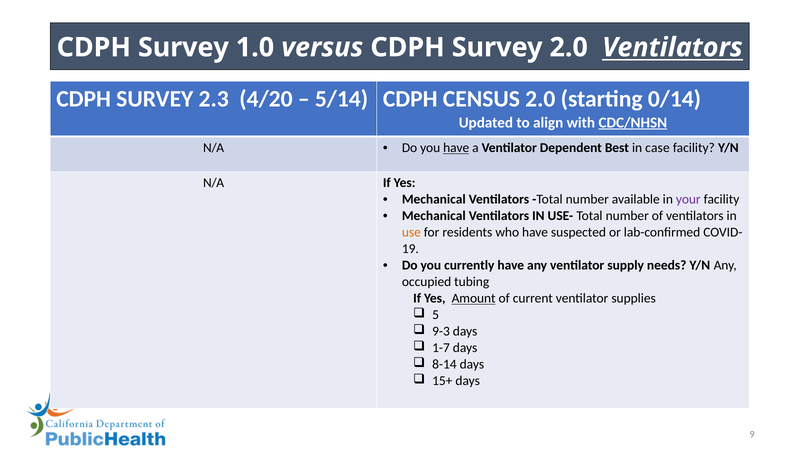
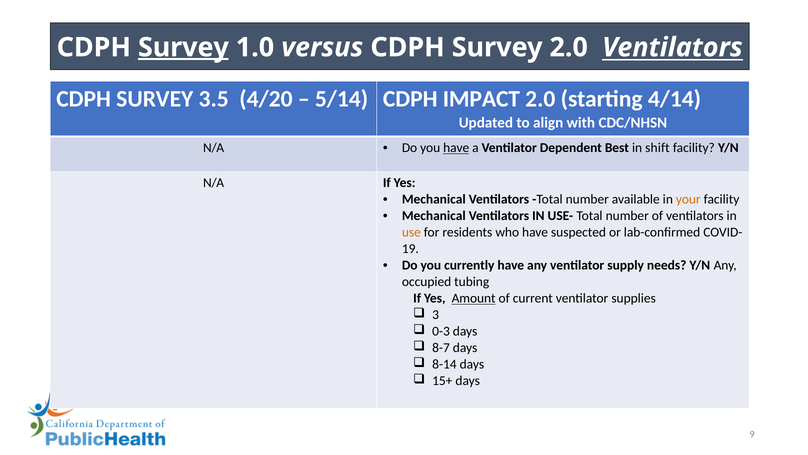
Survey at (183, 47) underline: none -> present
2.3: 2.3 -> 3.5
CENSUS: CENSUS -> IMPACT
0/14: 0/14 -> 4/14
CDC/NHSN underline: present -> none
case: case -> shift
your colour: purple -> orange
5: 5 -> 3
9-3: 9-3 -> 0-3
1-7: 1-7 -> 8-7
